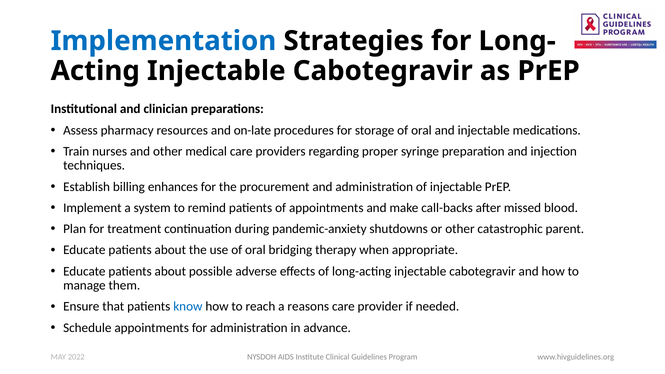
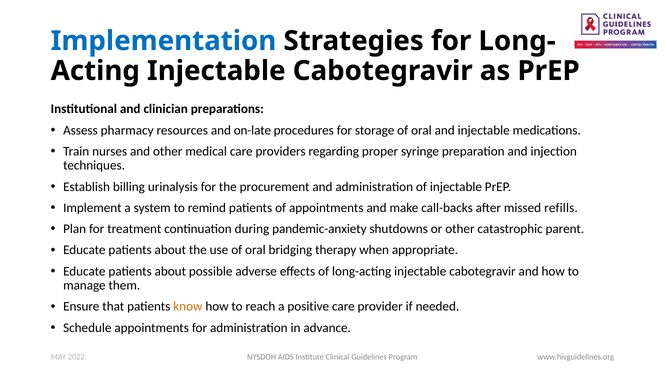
enhances: enhances -> urinalysis
blood: blood -> refills
know colour: blue -> orange
reasons: reasons -> positive
